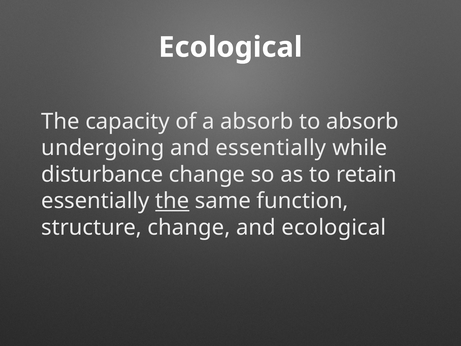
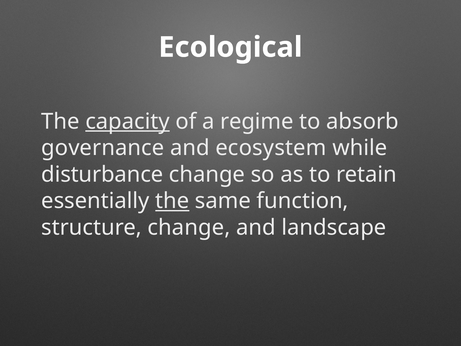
capacity underline: none -> present
a absorb: absorb -> regime
undergoing: undergoing -> governance
and essentially: essentially -> ecosystem
and ecological: ecological -> landscape
